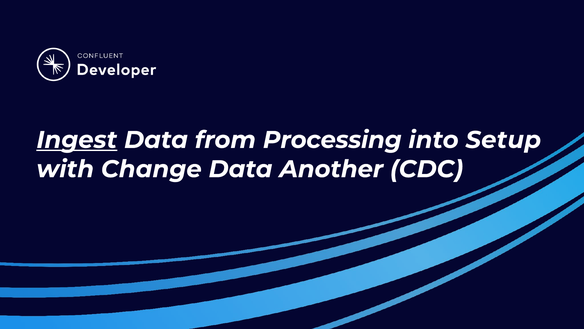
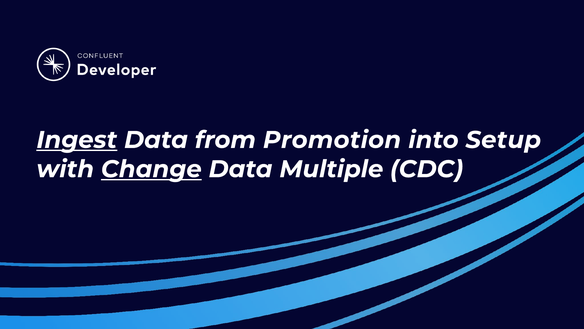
Processing: Processing -> Promotion
Change underline: none -> present
Another: Another -> Multiple
